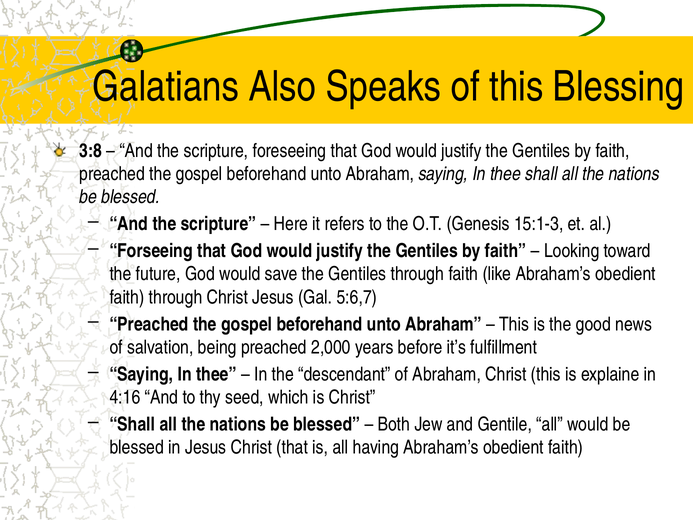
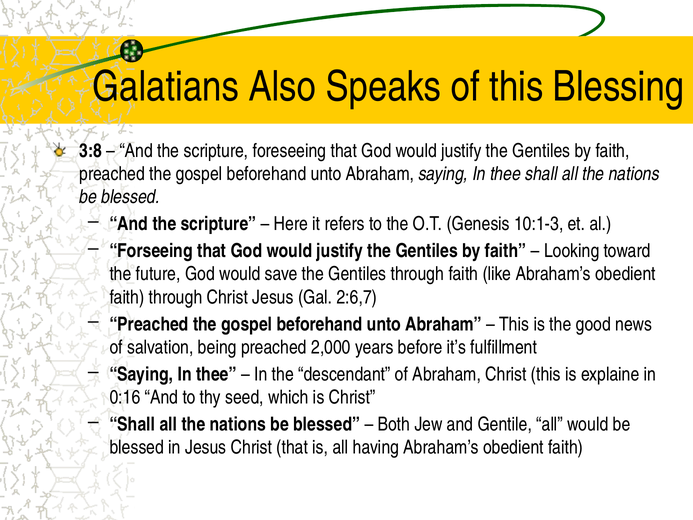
15:1-3: 15:1-3 -> 10:1-3
5:6,7: 5:6,7 -> 2:6,7
4:16: 4:16 -> 0:16
